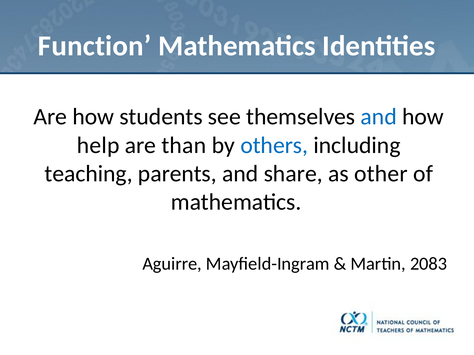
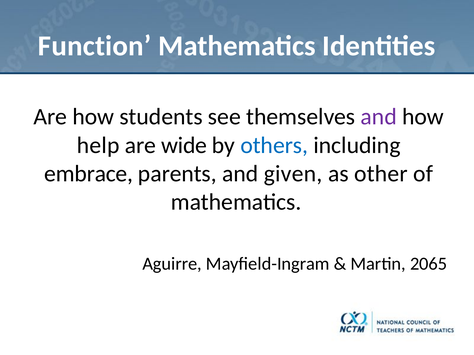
and at (379, 117) colour: blue -> purple
than: than -> wide
teaching: teaching -> embrace
share: share -> given
2083: 2083 -> 2065
